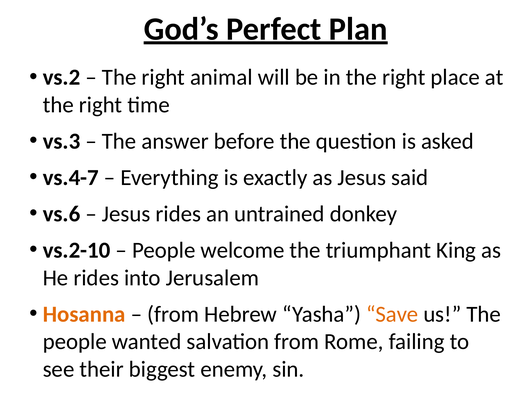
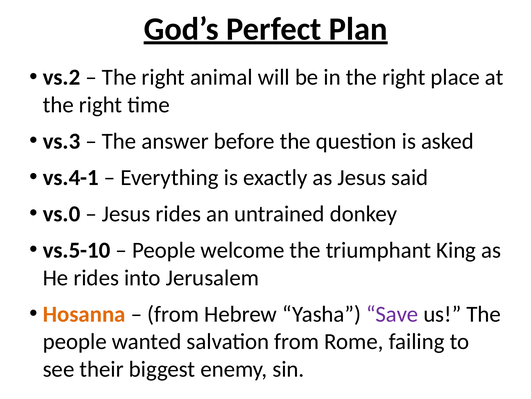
vs.4-7: vs.4-7 -> vs.4-1
vs.6: vs.6 -> vs.0
vs.2-10: vs.2-10 -> vs.5-10
Save colour: orange -> purple
